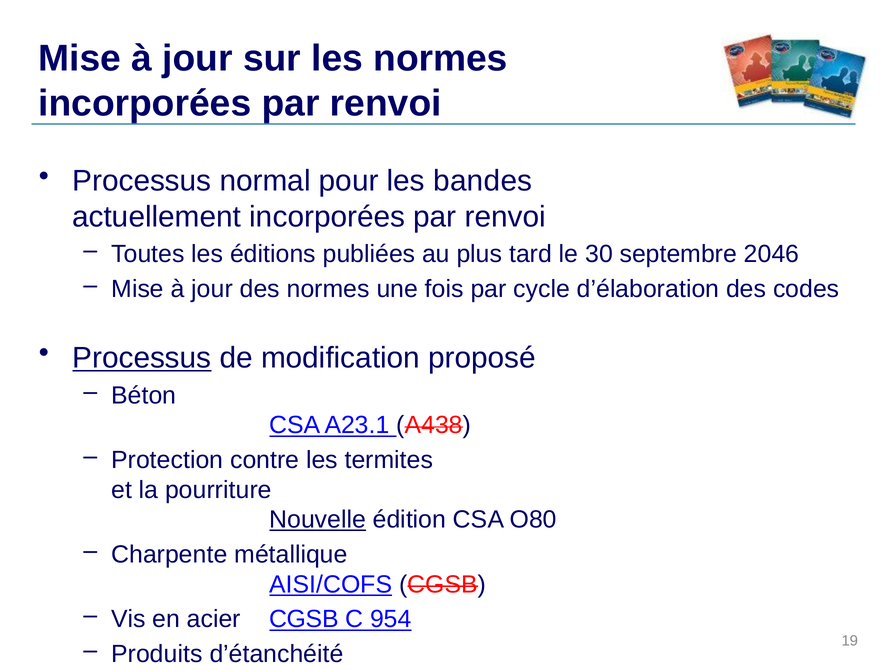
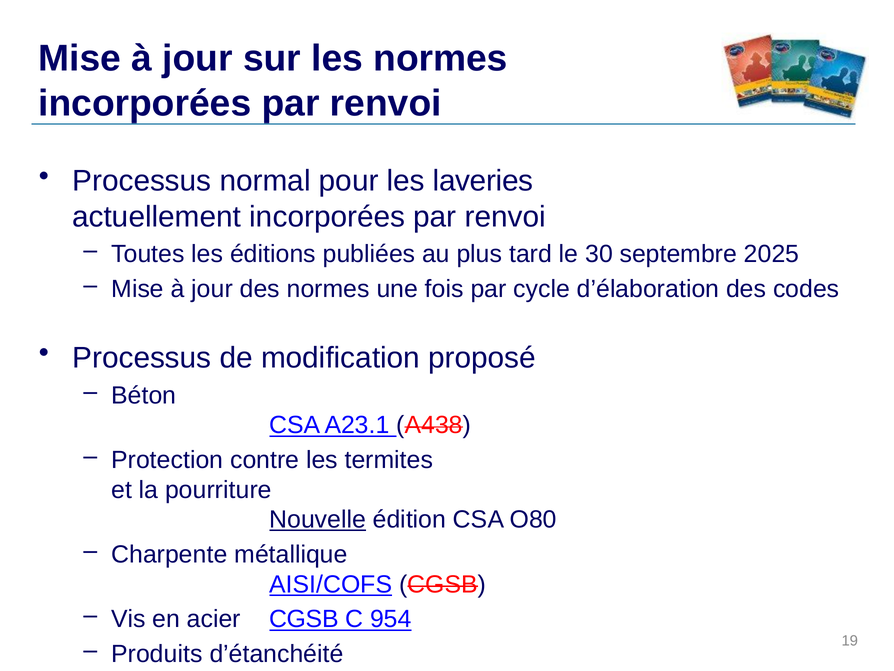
bandes: bandes -> laveries
2046: 2046 -> 2025
Processus at (142, 358) underline: present -> none
